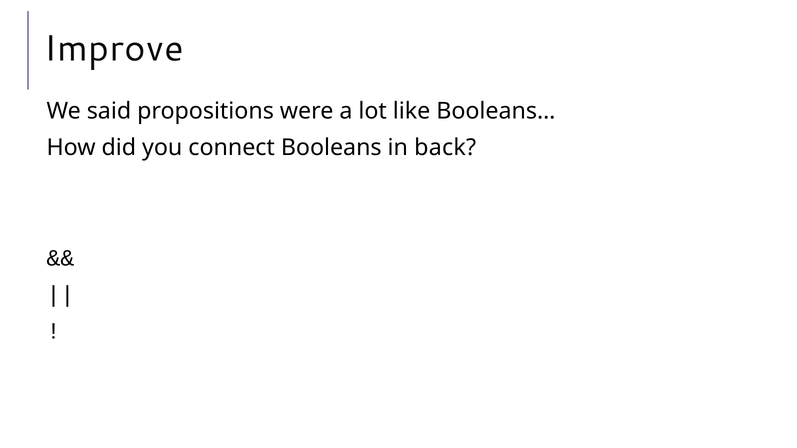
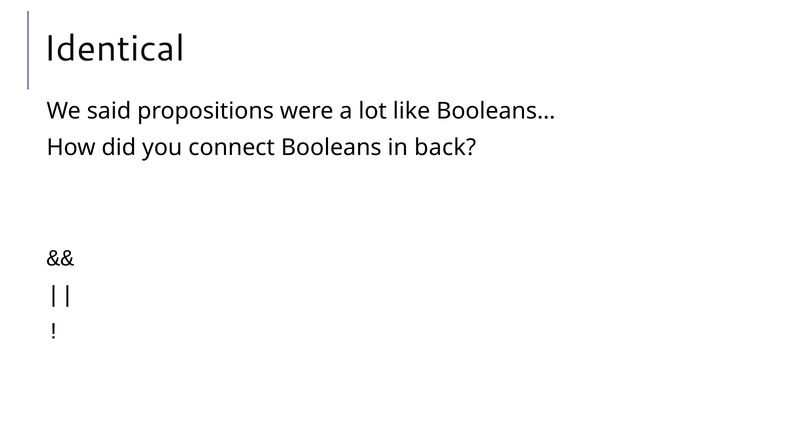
Improve: Improve -> Identical
